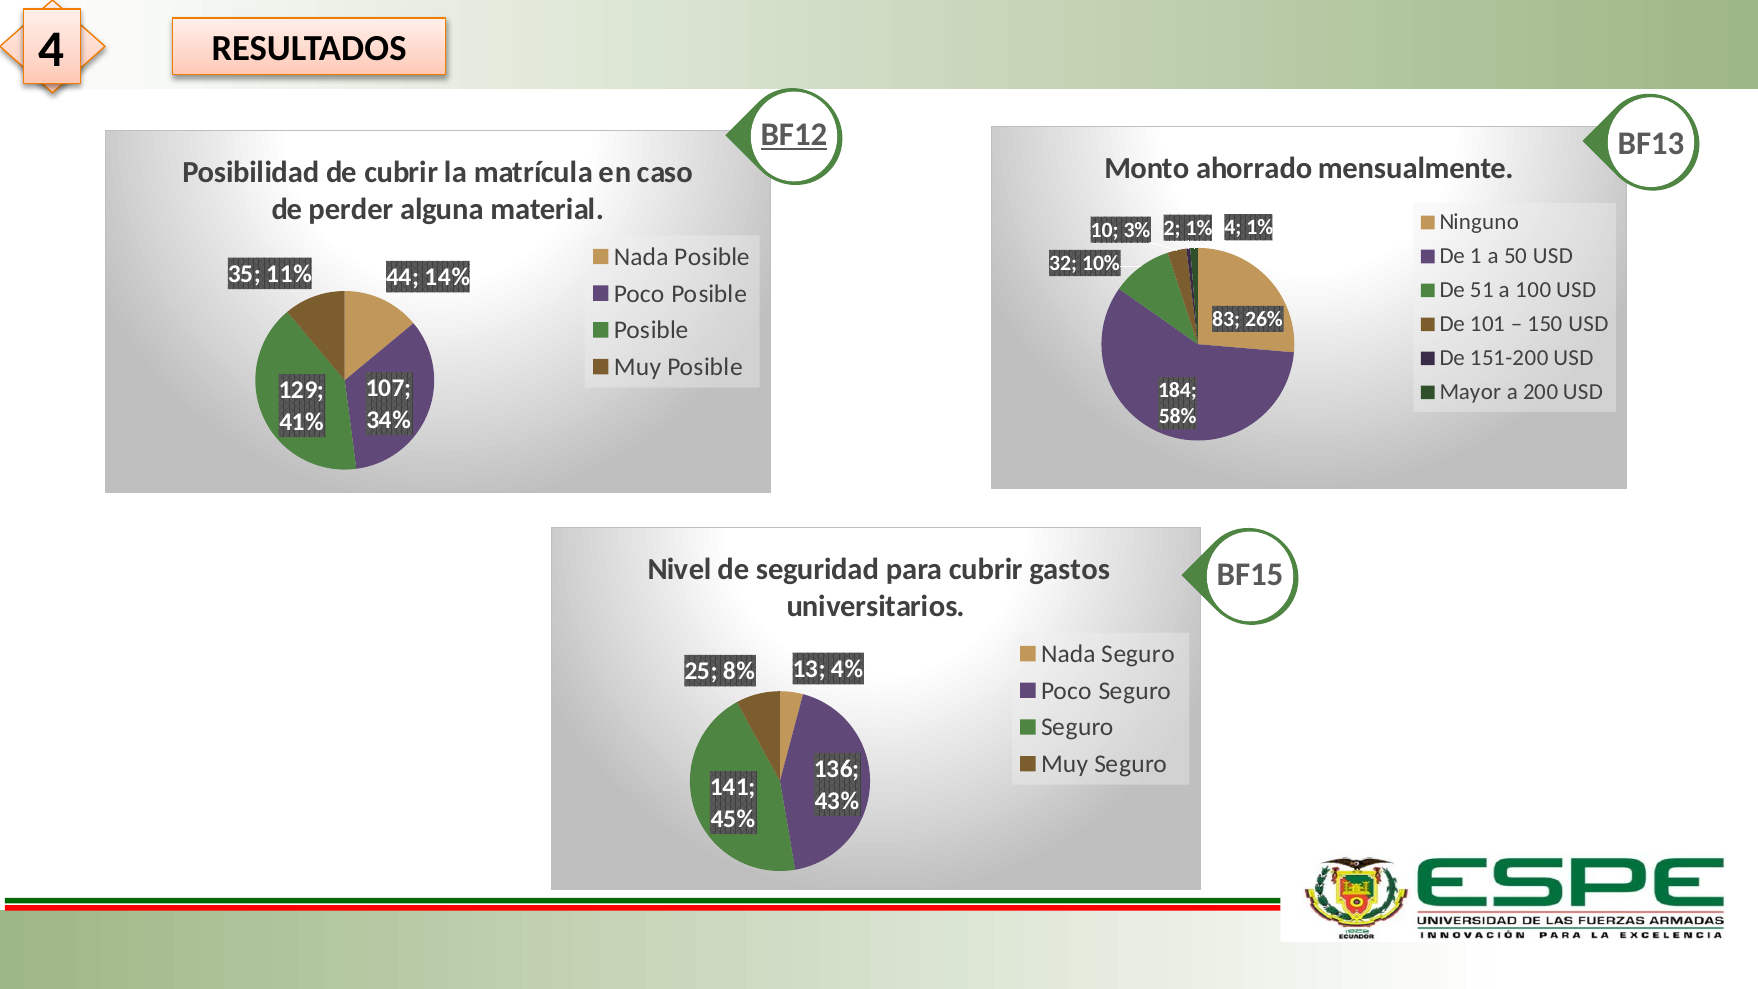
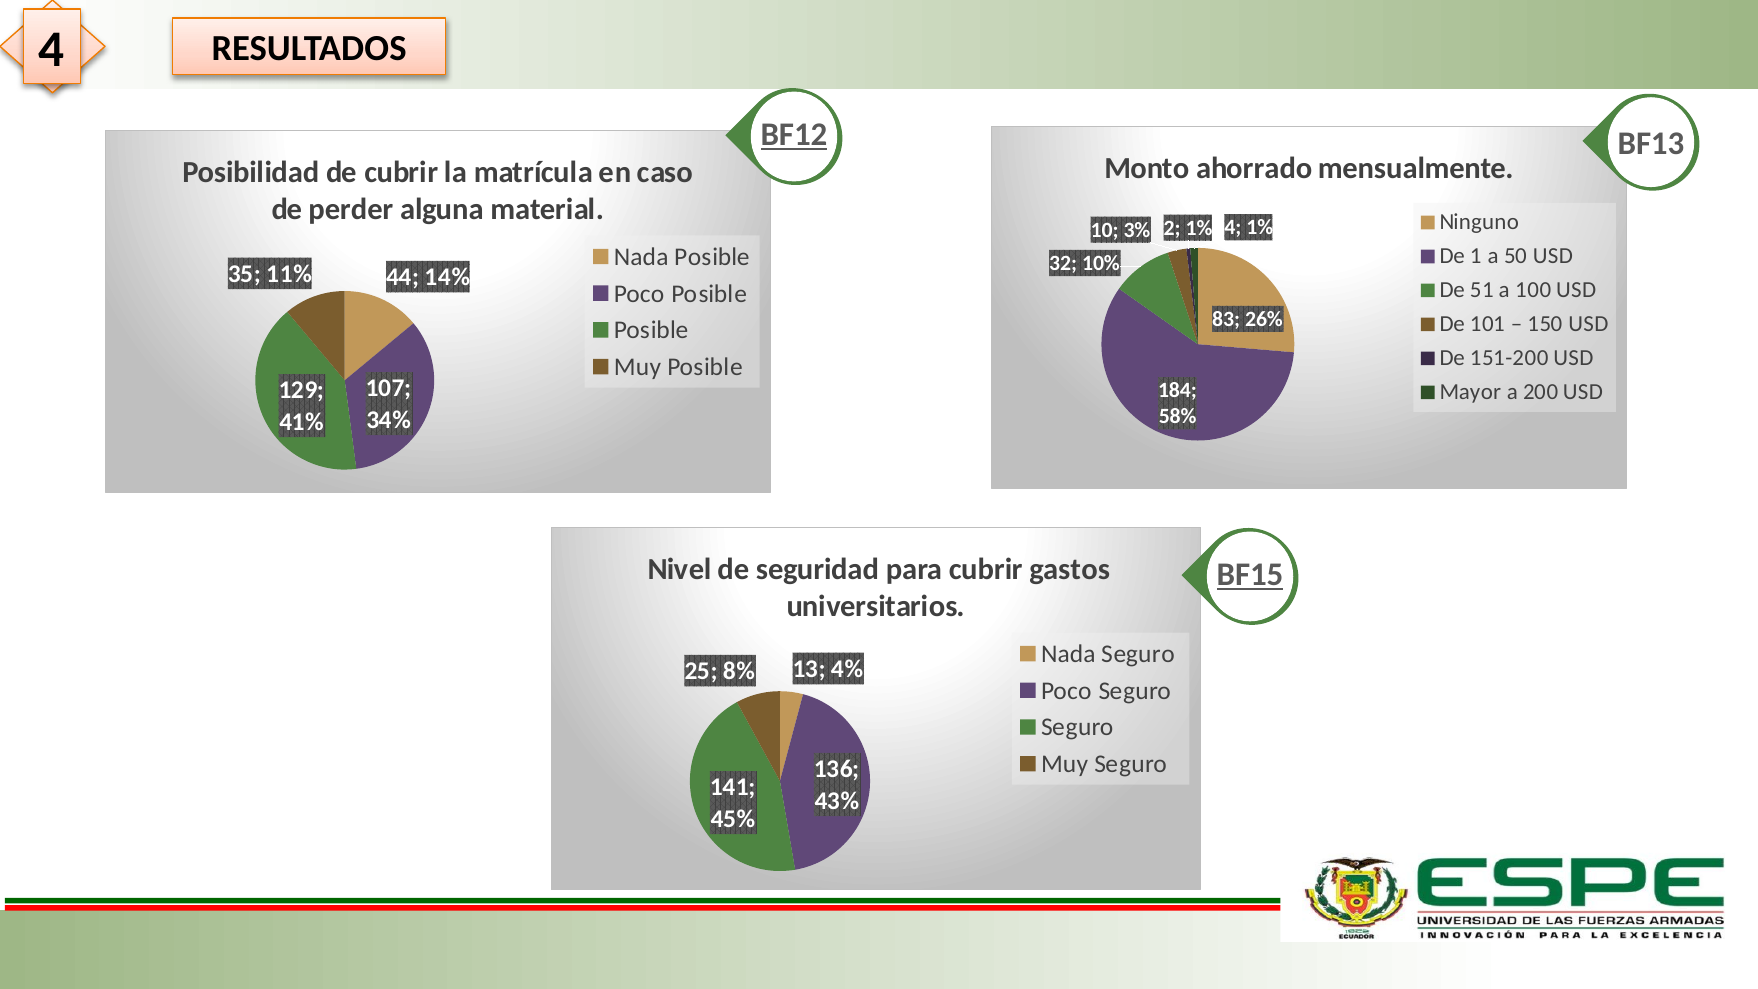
BF15 underline: none -> present
